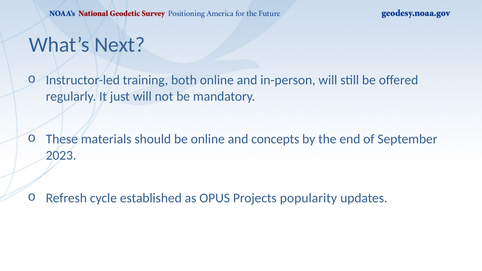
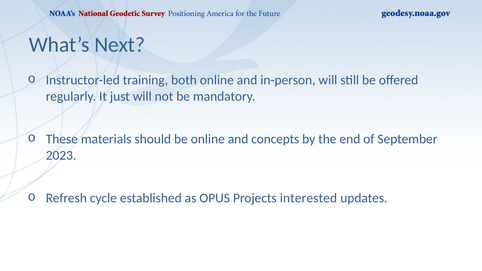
popularity: popularity -> interested
